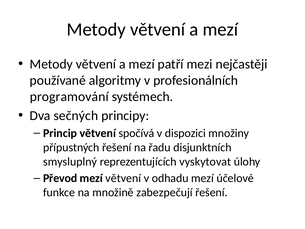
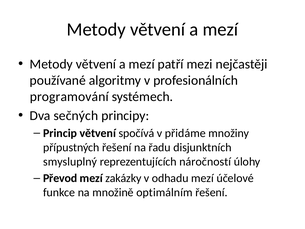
dispozici: dispozici -> přidáme
vyskytovat: vyskytovat -> náročností
mezí větvení: větvení -> zakázky
zabezpečují: zabezpečují -> optimálním
